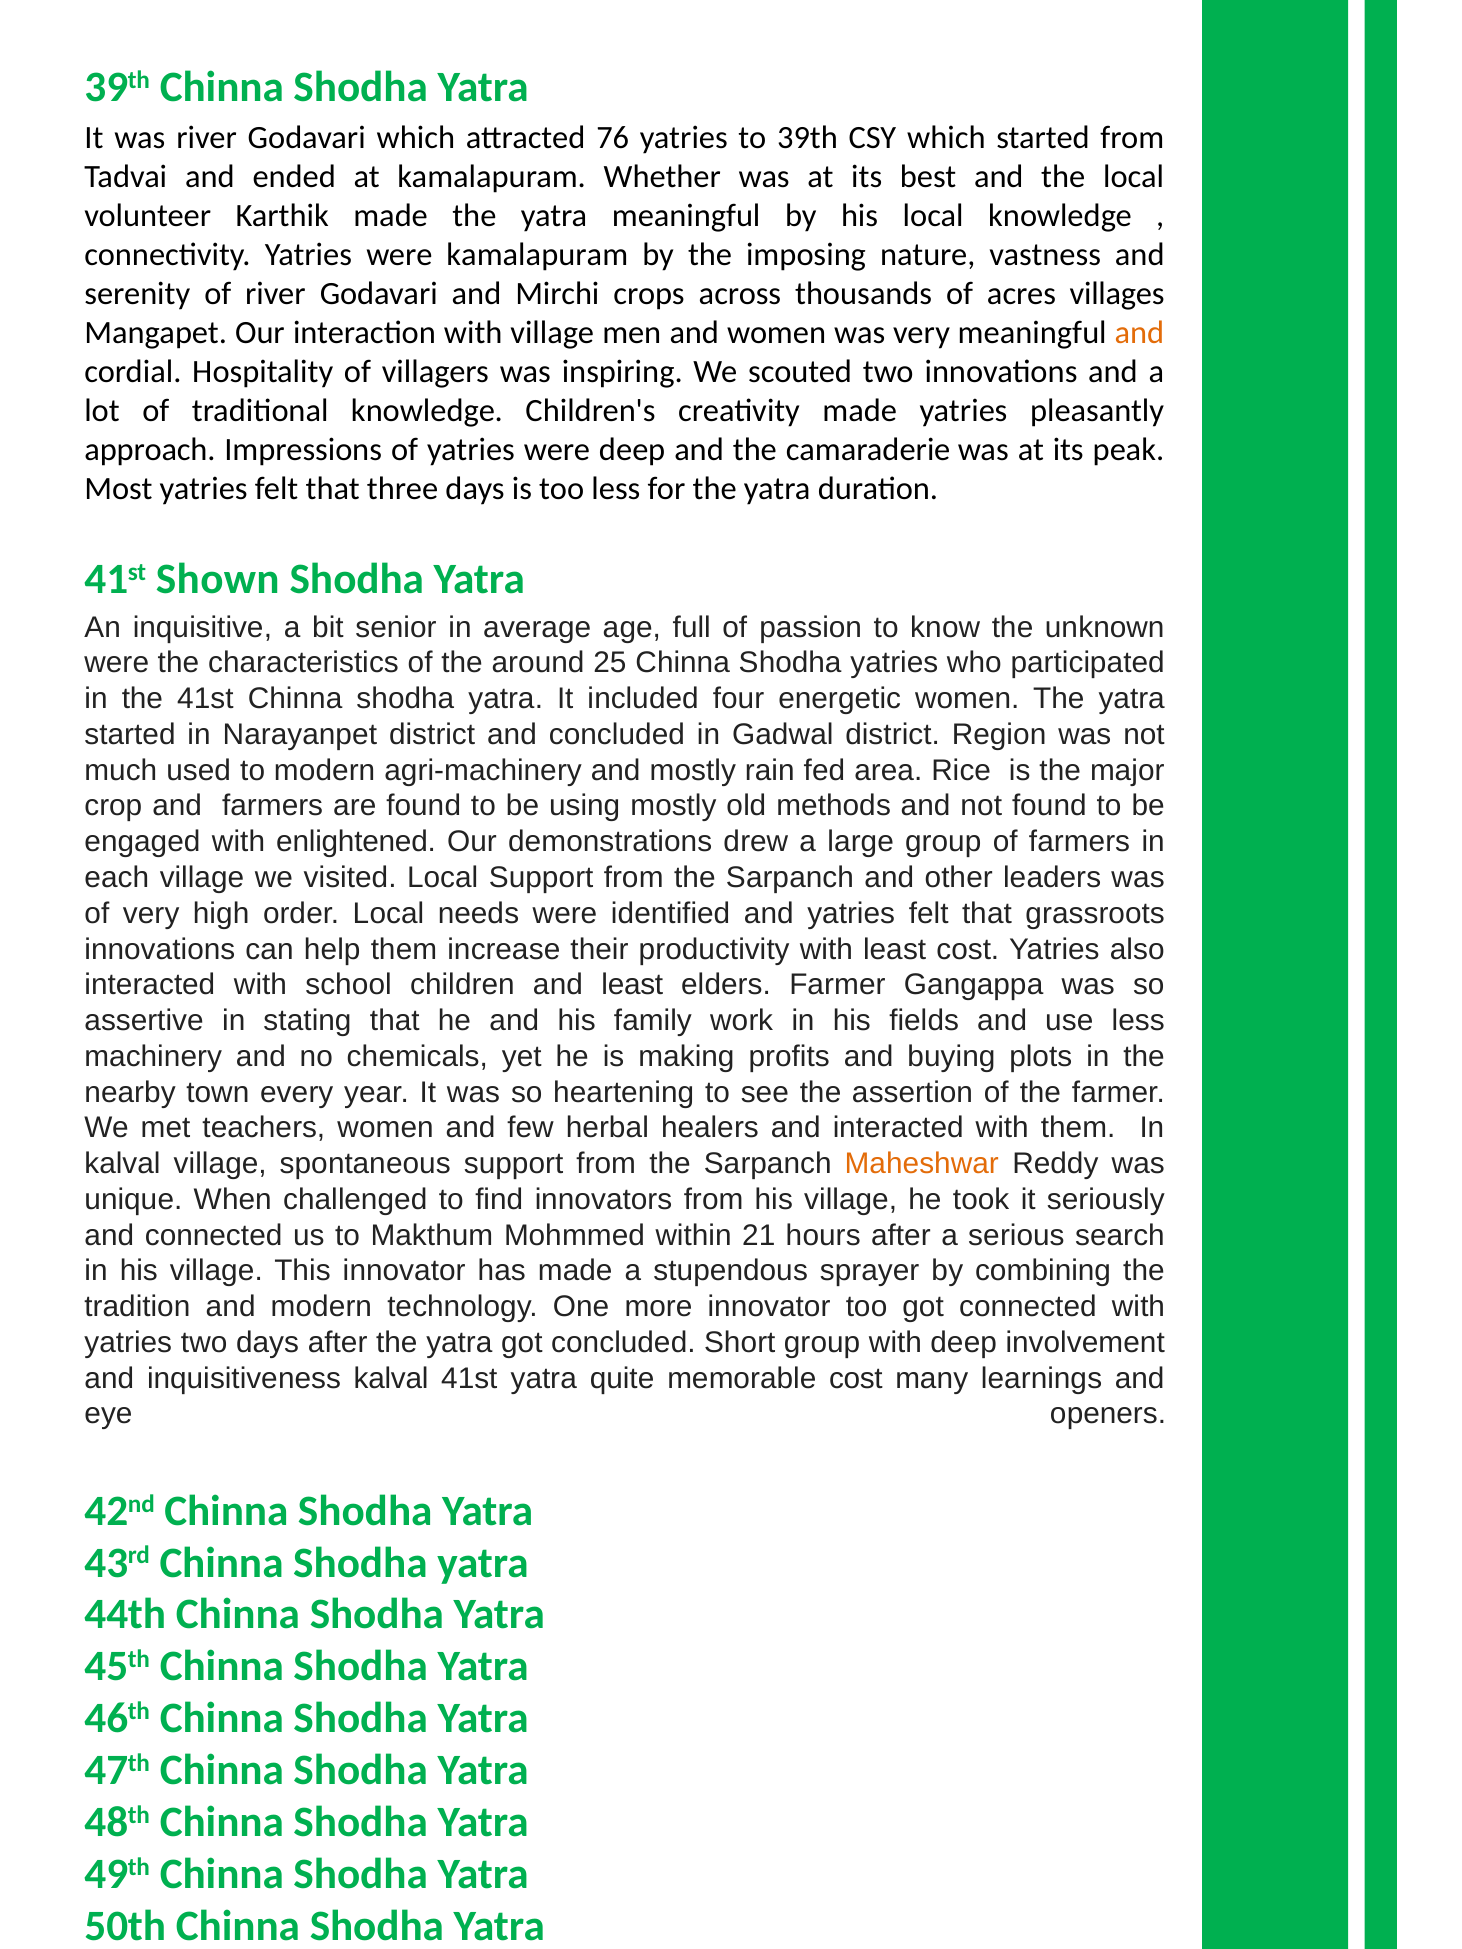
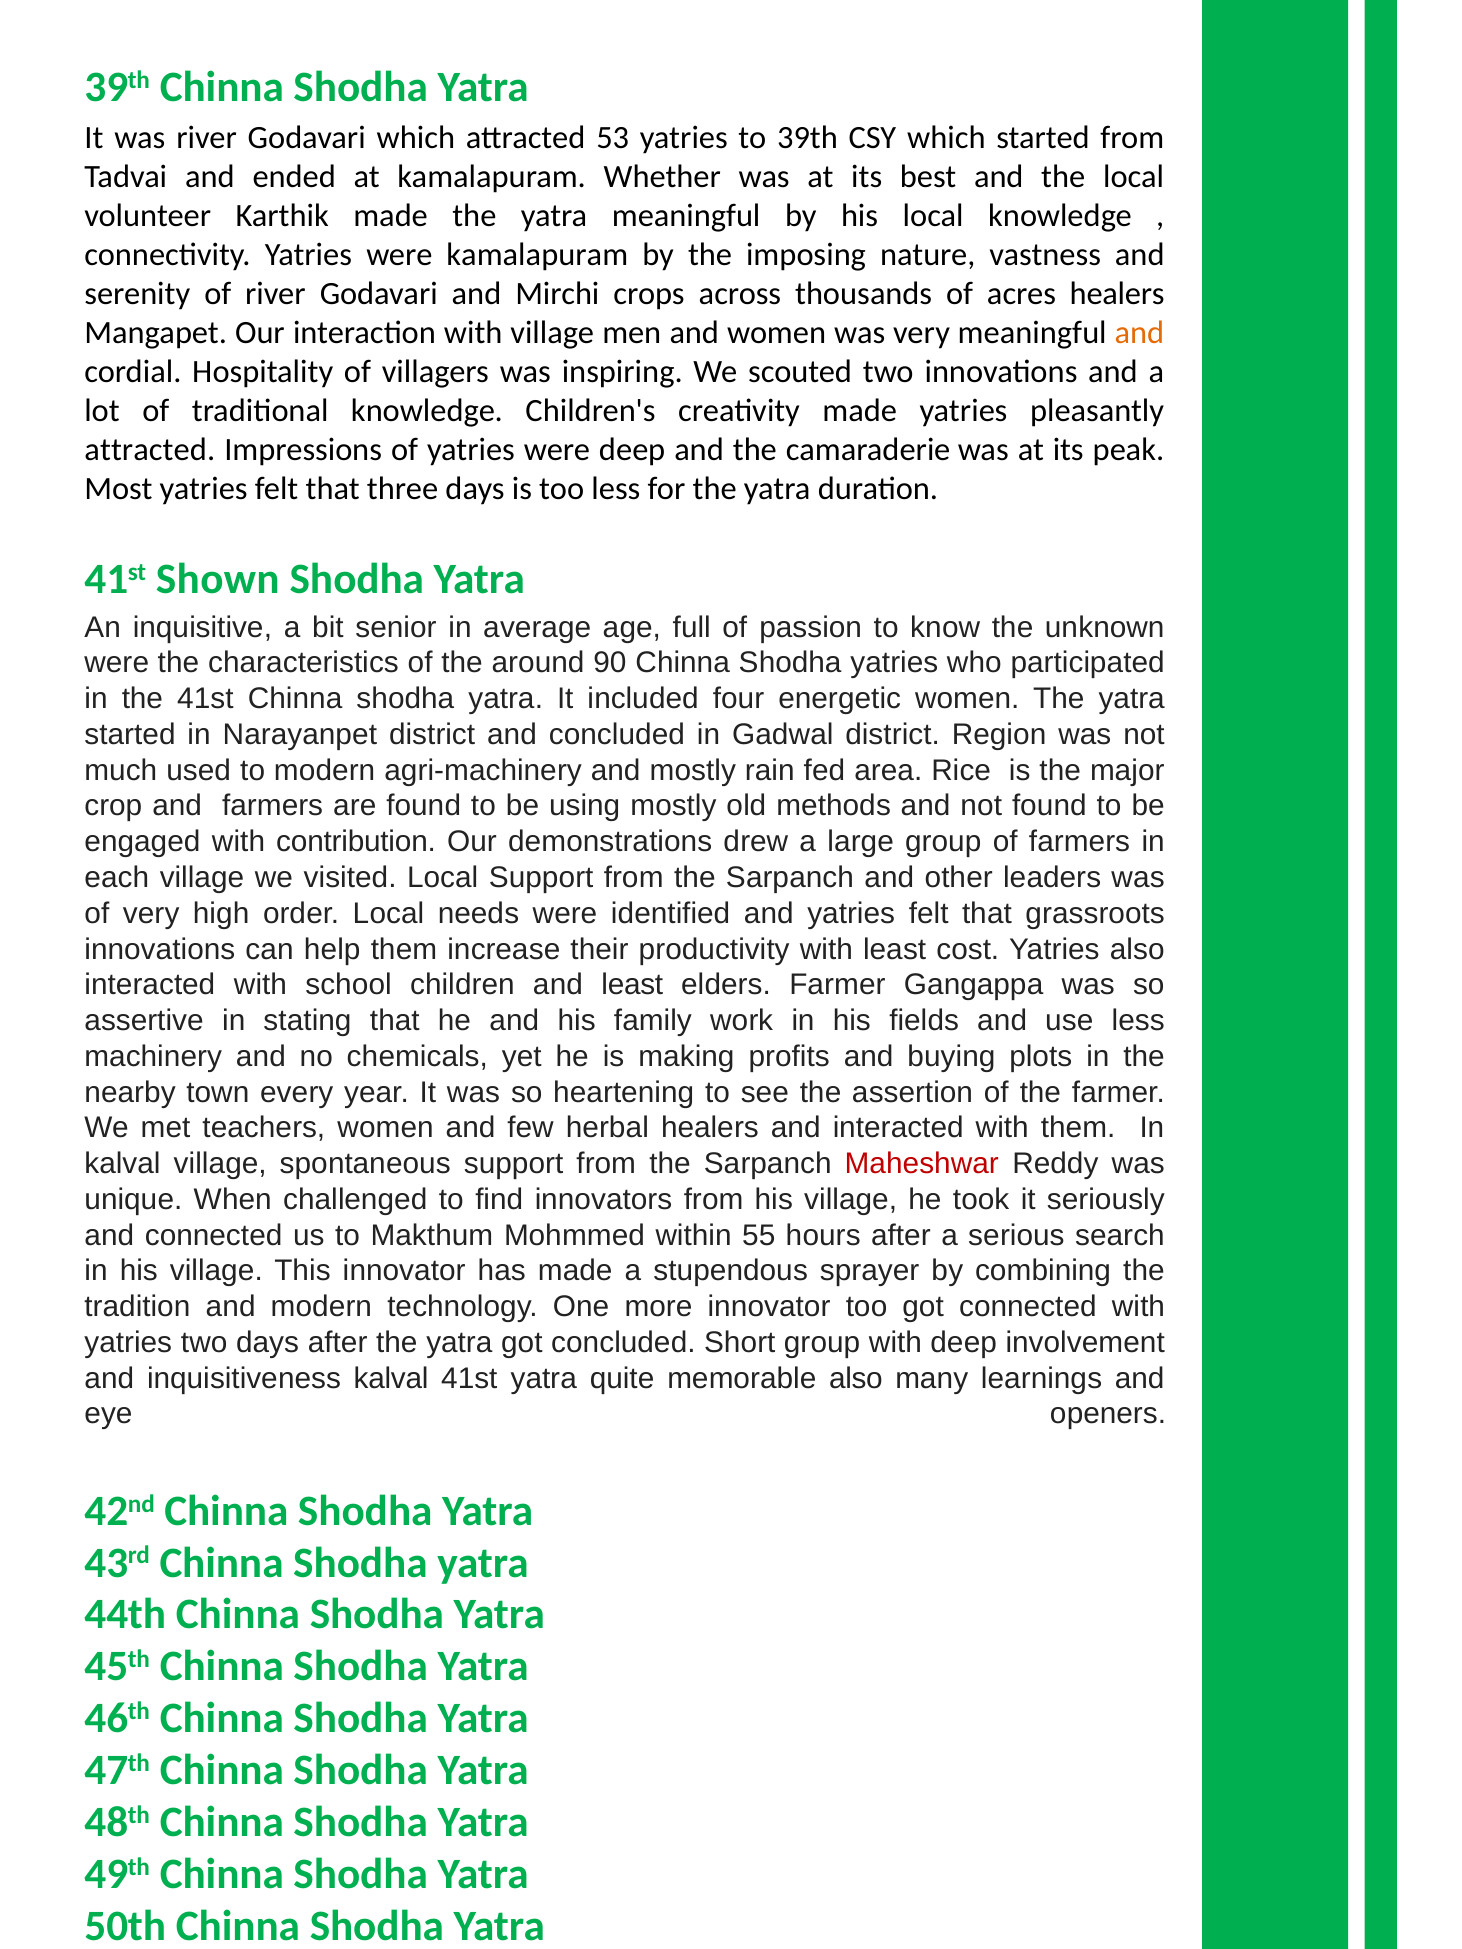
76: 76 -> 53
acres villages: villages -> healers
approach at (150, 449): approach -> attracted
25: 25 -> 90
enlightened: enlightened -> contribution
Maheshwar colour: orange -> red
21: 21 -> 55
memorable cost: cost -> also
